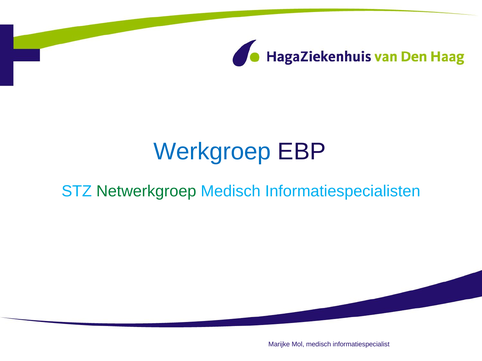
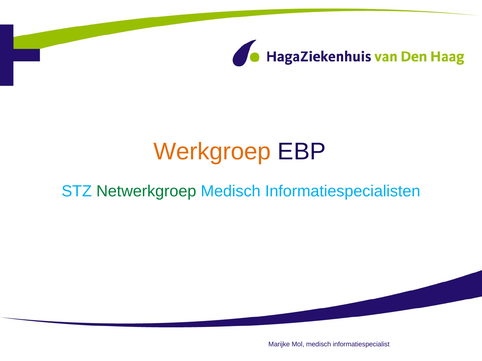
Werkgroep colour: blue -> orange
